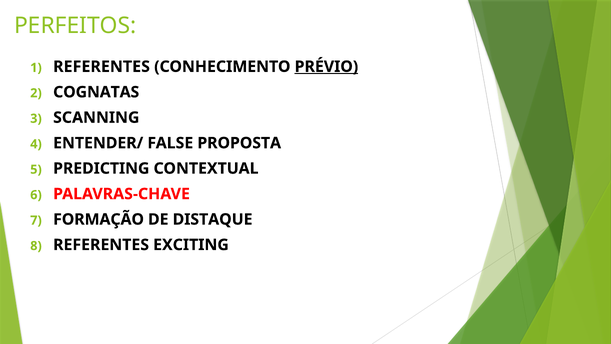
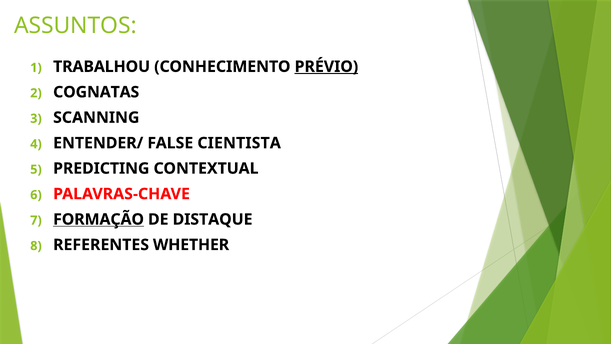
PERFEITOS: PERFEITOS -> ASSUNTOS
REFERENTES at (102, 67): REFERENTES -> TRABALHOU
PROPOSTA: PROPOSTA -> CIENTISTA
FORMAÇÃO underline: none -> present
EXCITING: EXCITING -> WHETHER
